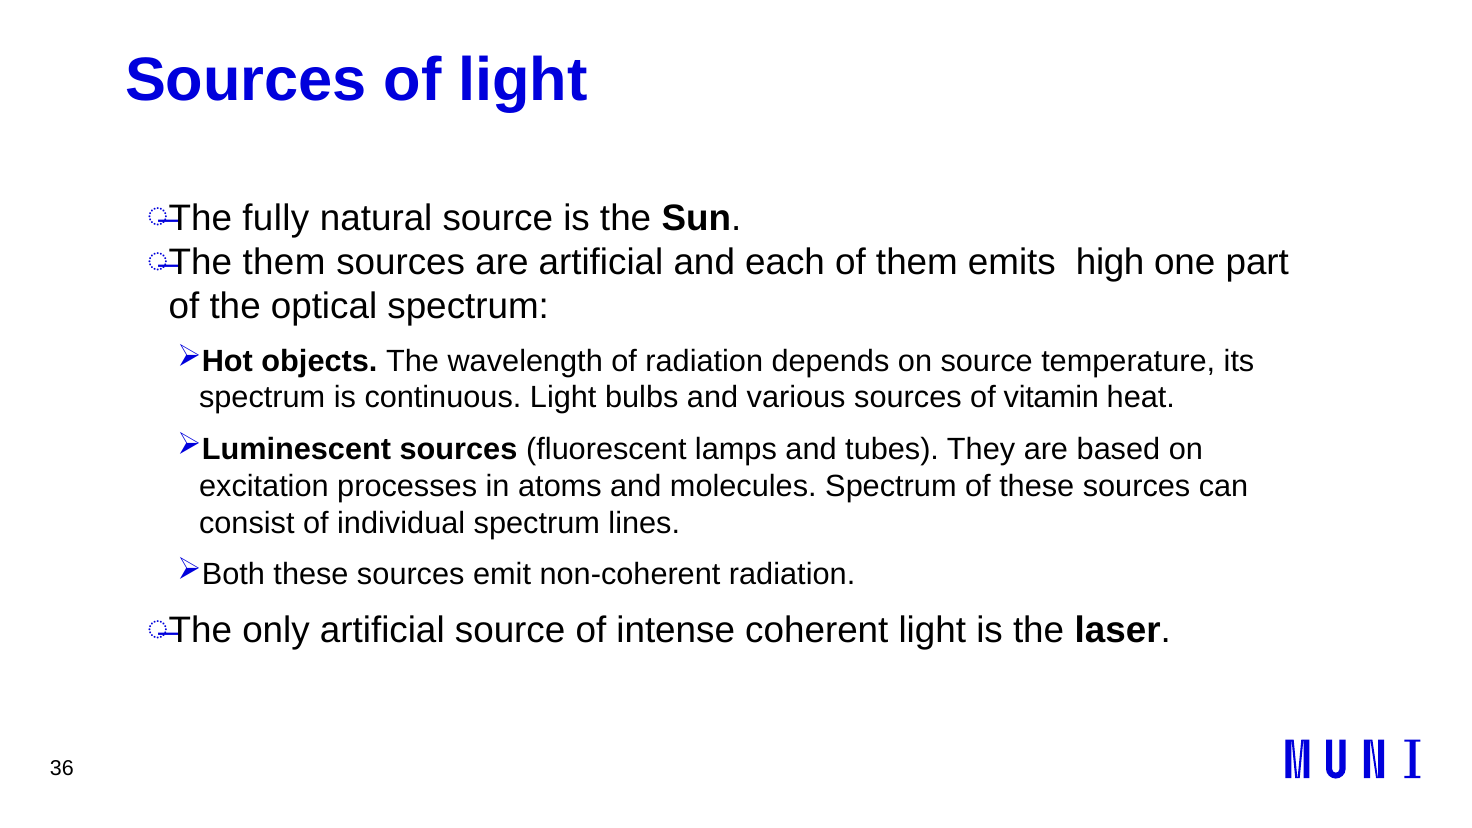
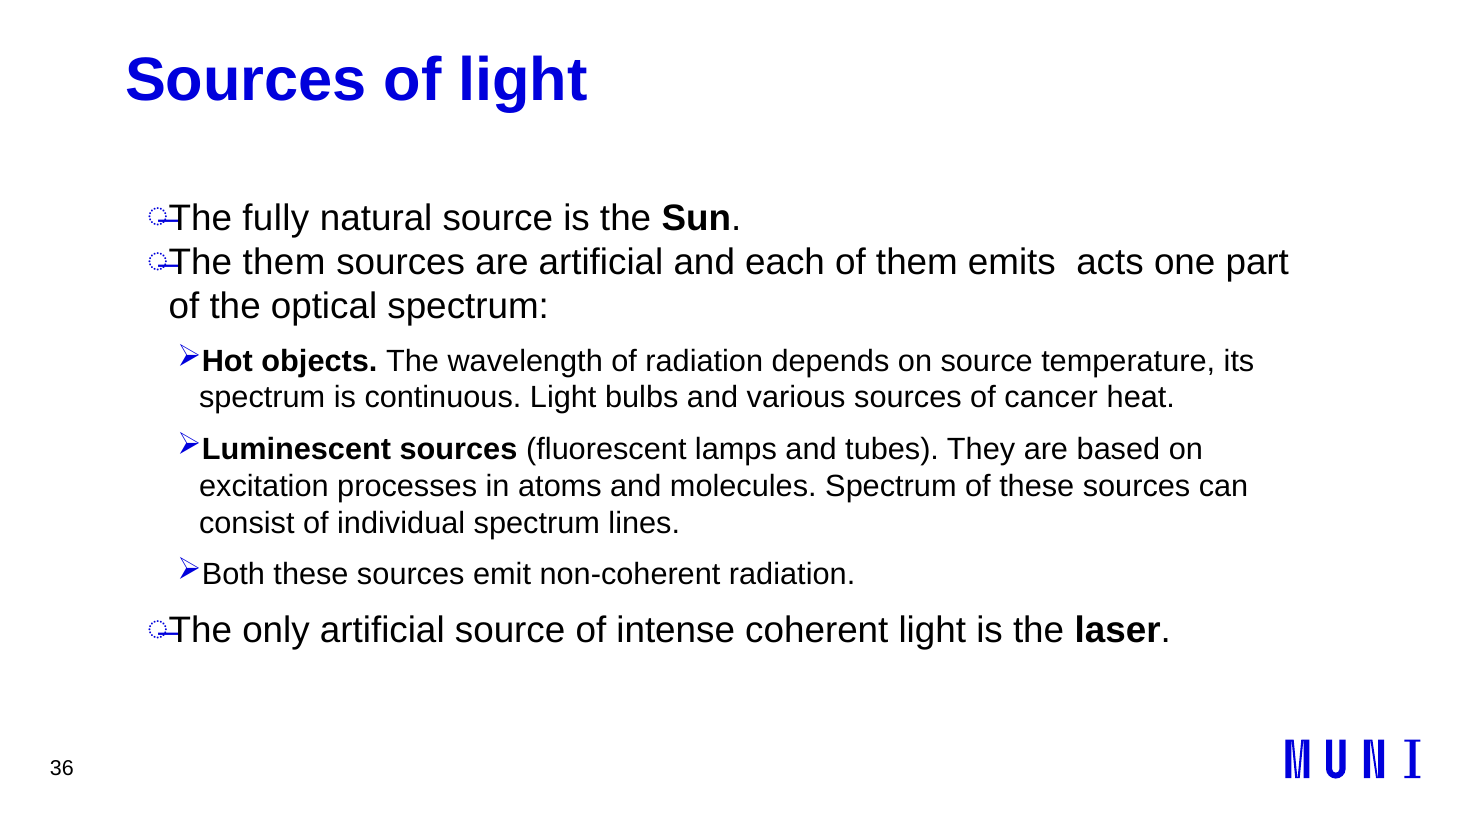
high: high -> acts
vitamin: vitamin -> cancer
